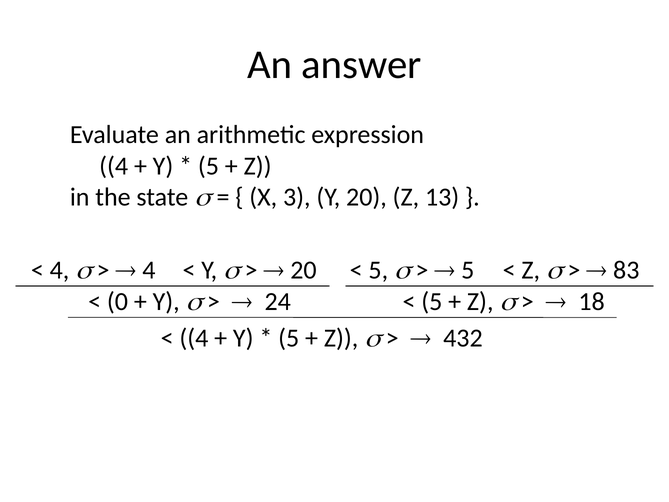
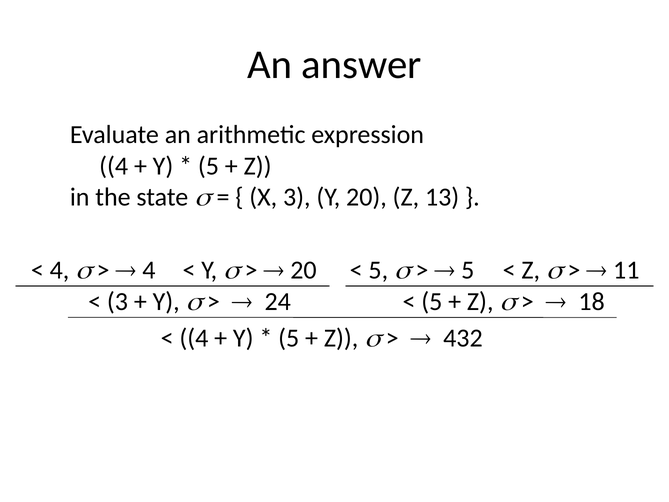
83: 83 -> 11
0 at (117, 301): 0 -> 3
